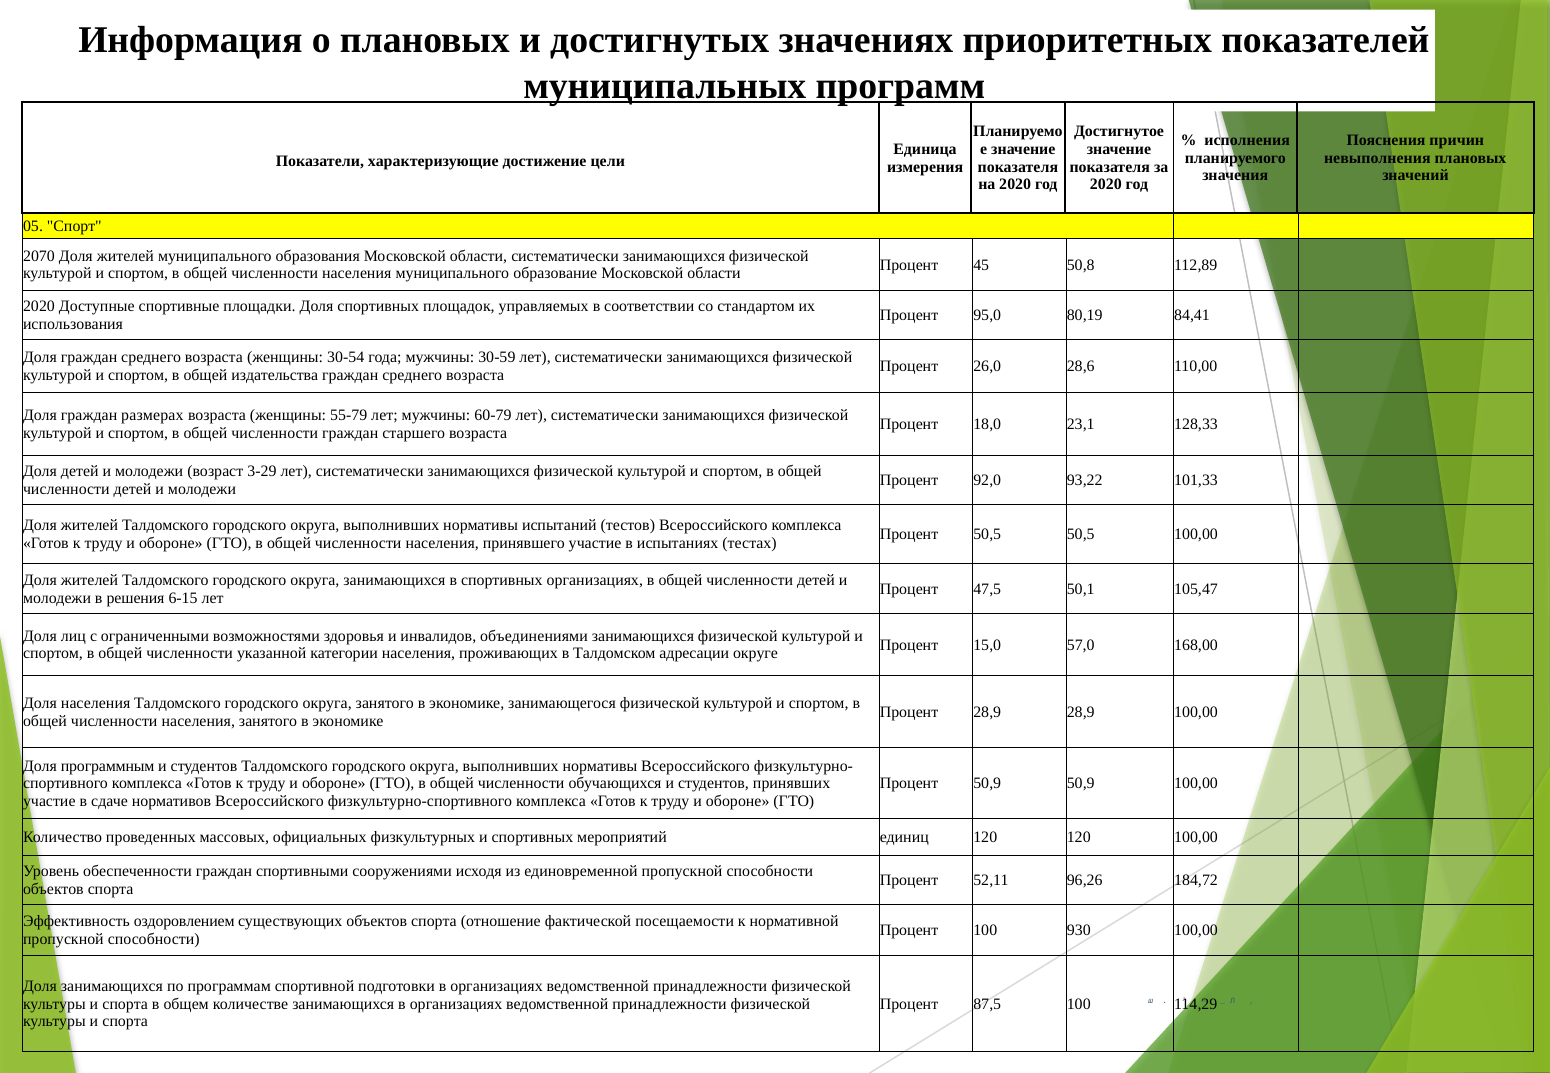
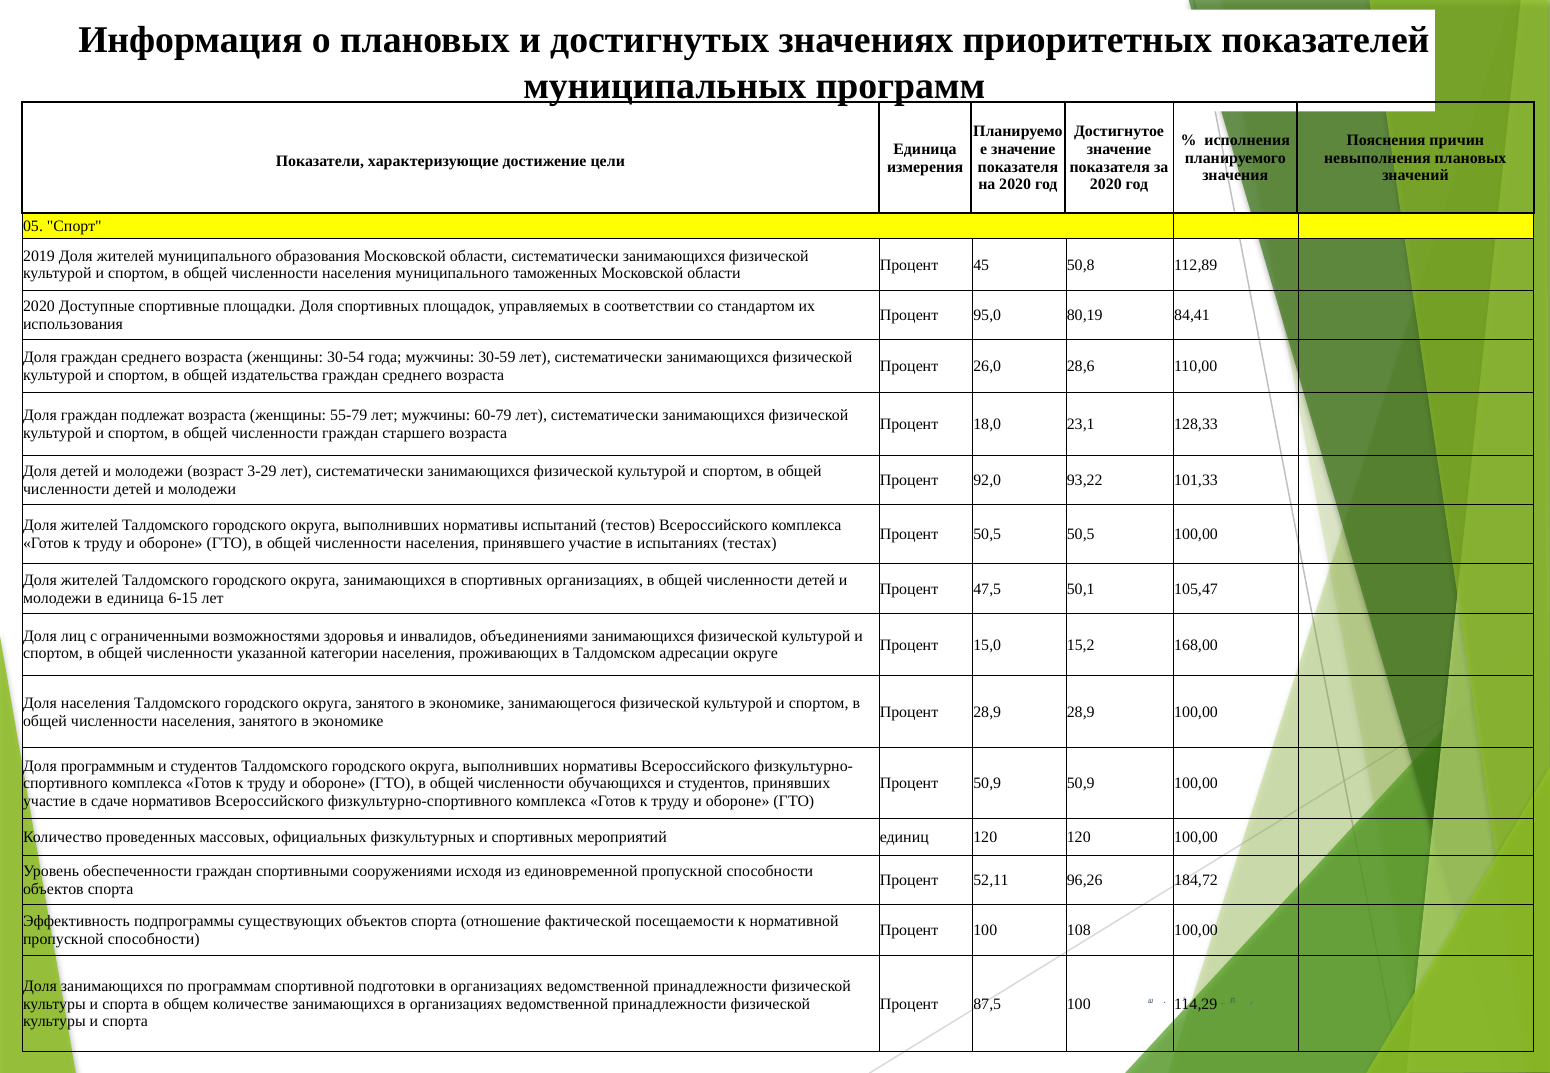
2070: 2070 -> 2019
образование: образование -> таможенных
размерах: размерах -> подлежат
в решения: решения -> единица
57,0: 57,0 -> 15,2
оздоровлением: оздоровлением -> подпрограммы
930: 930 -> 108
